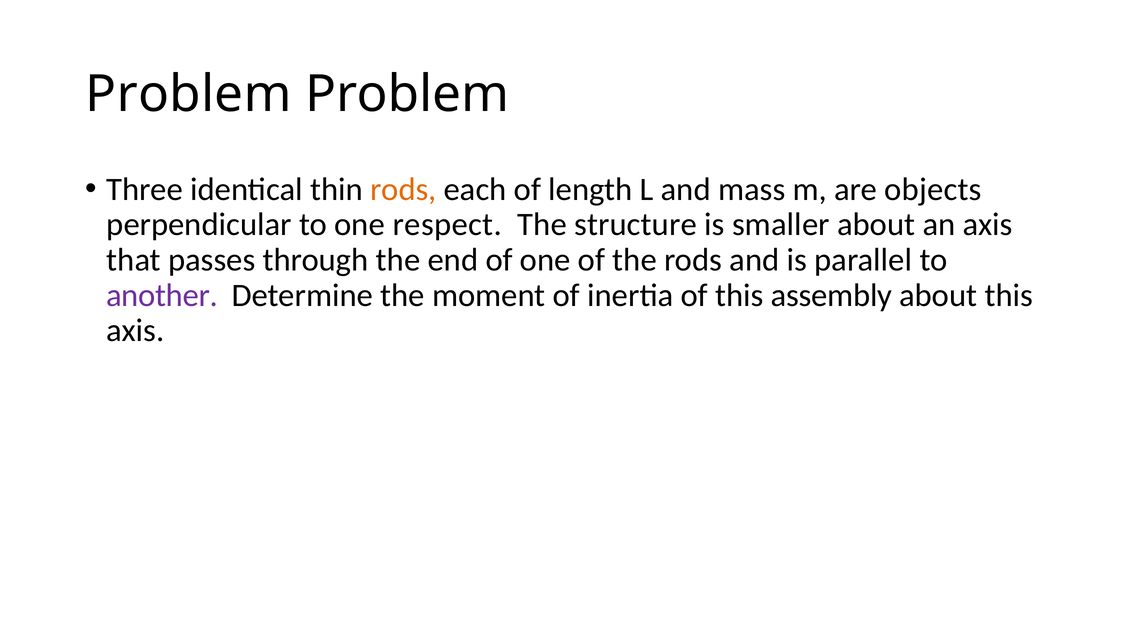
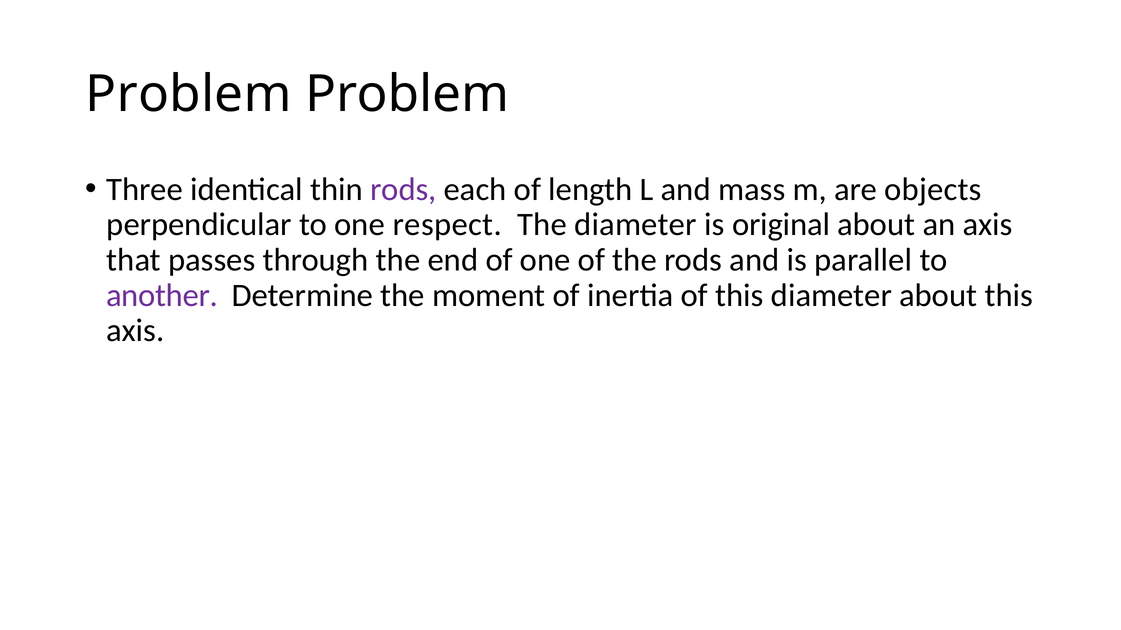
rods at (403, 190) colour: orange -> purple
The structure: structure -> diameter
smaller: smaller -> original
this assembly: assembly -> diameter
